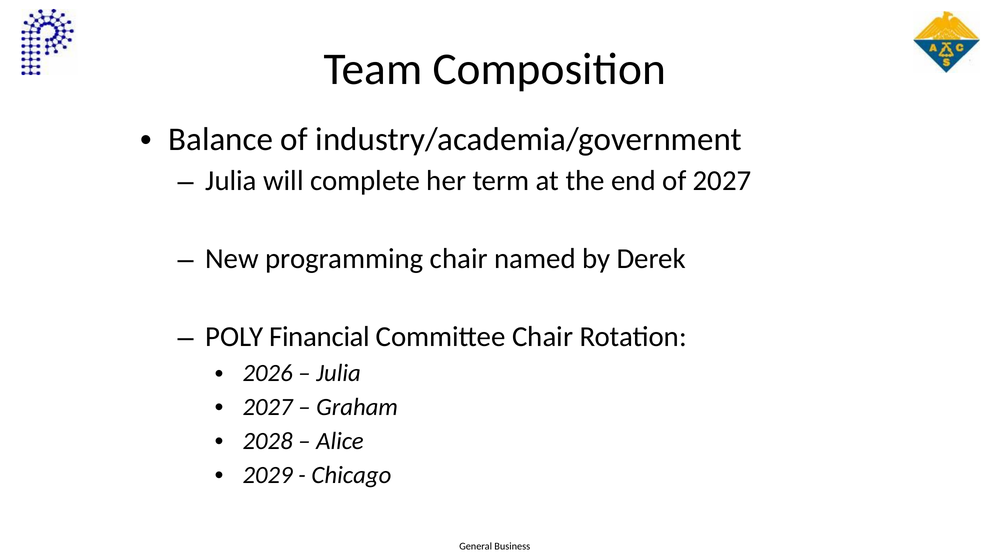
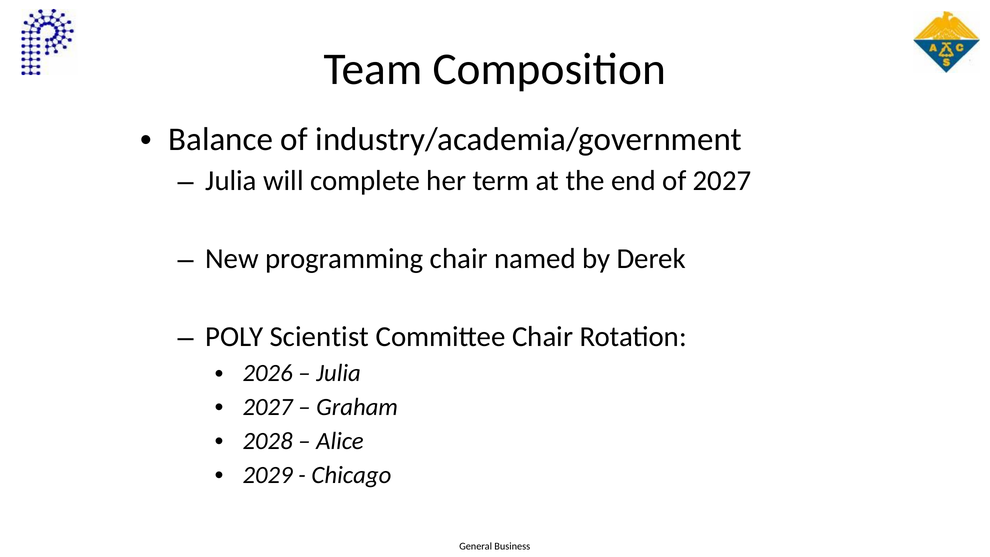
Financial: Financial -> Scientist
